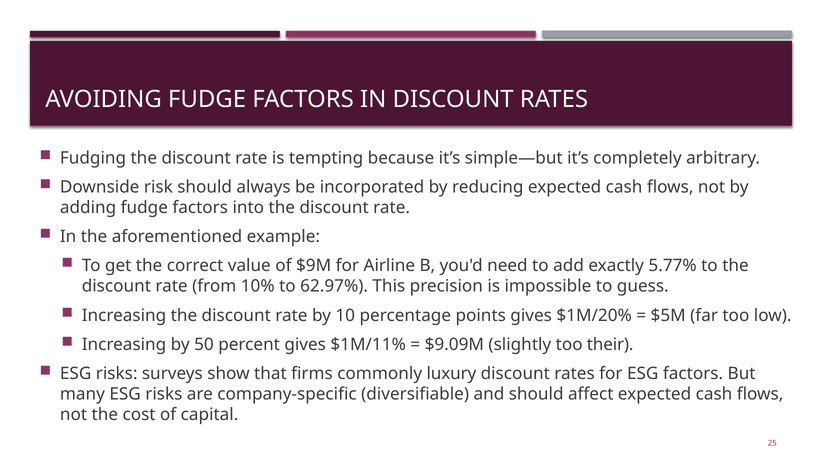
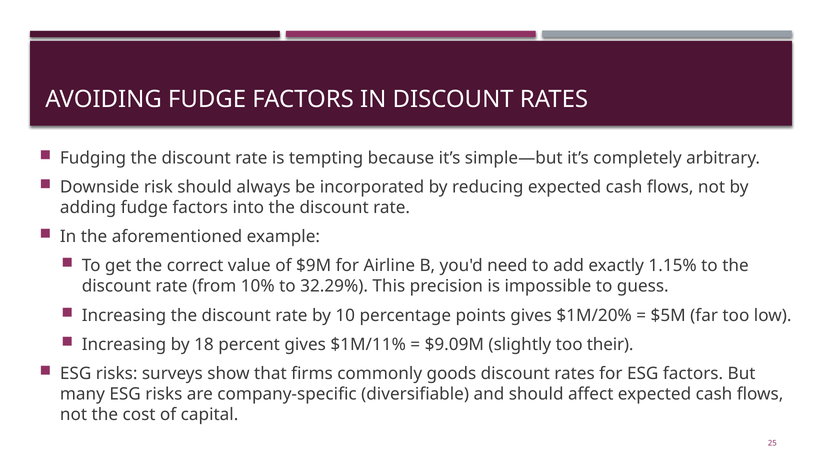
5.77%: 5.77% -> 1.15%
62.97%: 62.97% -> 32.29%
50: 50 -> 18
luxury: luxury -> goods
